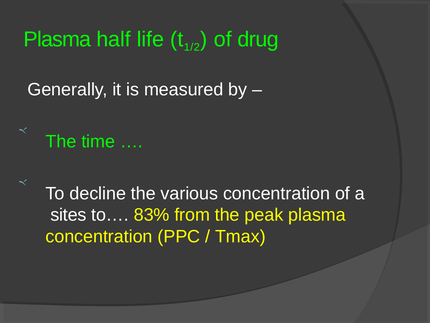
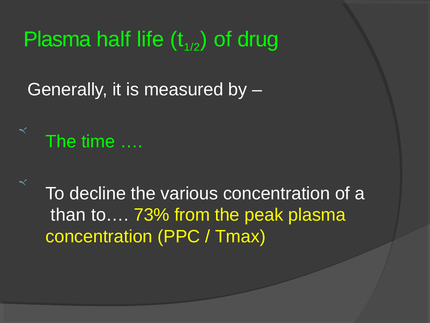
sites: sites -> than
83%: 83% -> 73%
